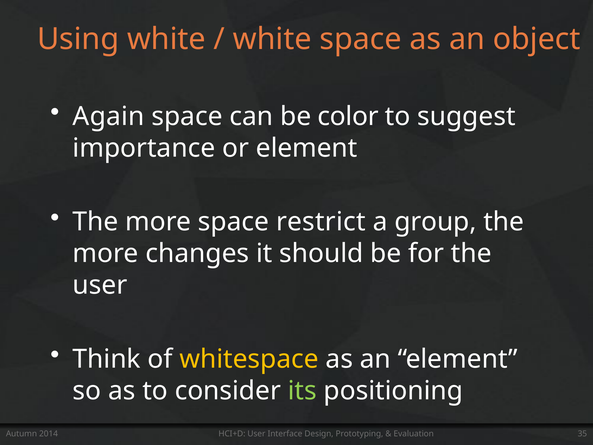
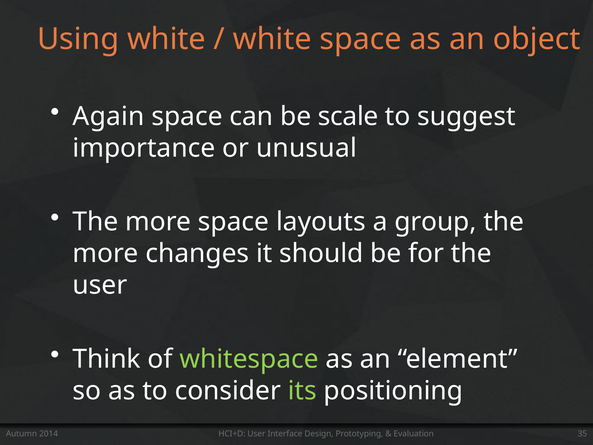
color: color -> scale
or element: element -> unusual
restrict: restrict -> layouts
whitespace colour: yellow -> light green
